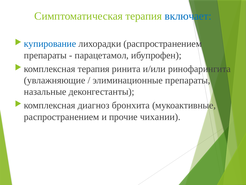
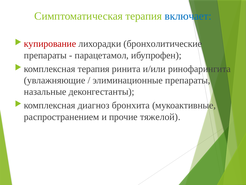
купирование colour: blue -> red
лихорадки распространением: распространением -> бронхолитические
чихании: чихании -> тяжелой
